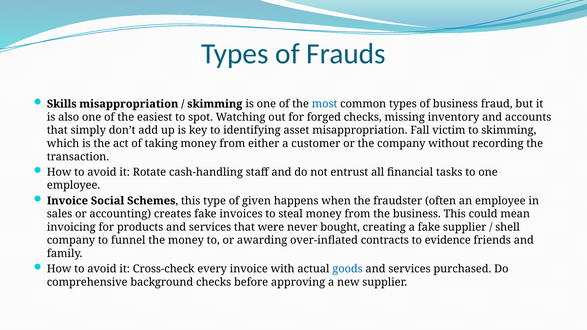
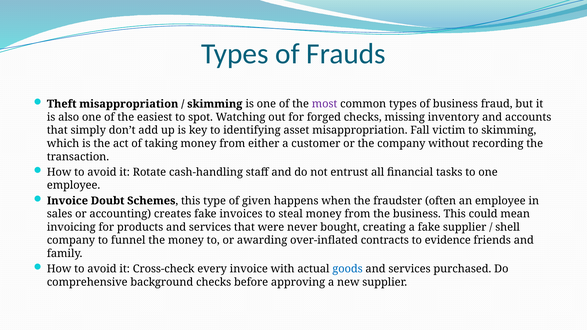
Skills: Skills -> Theft
most colour: blue -> purple
Social: Social -> Doubt
